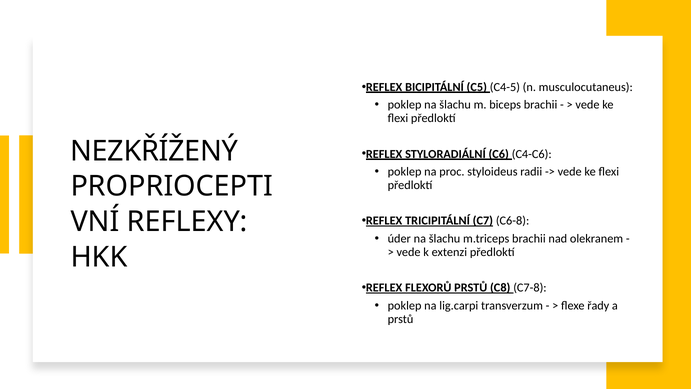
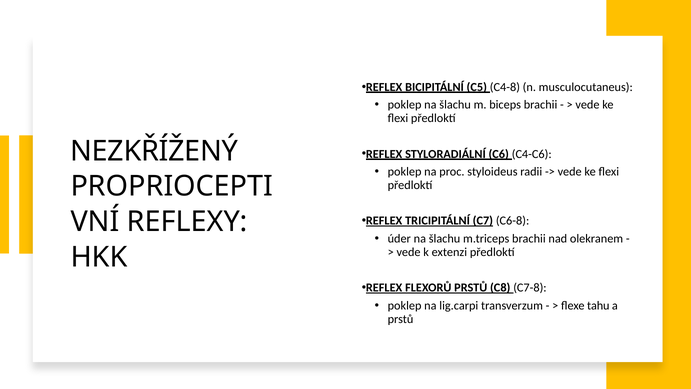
C4-5: C4-5 -> C4-8
řady: řady -> tahu
